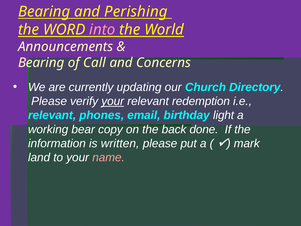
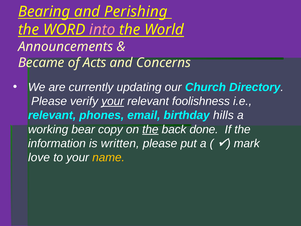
Bearing at (41, 63): Bearing -> Became
Call: Call -> Acts
redemption: redemption -> foolishness
light: light -> hills
the at (150, 129) underline: none -> present
land: land -> love
name colour: pink -> yellow
